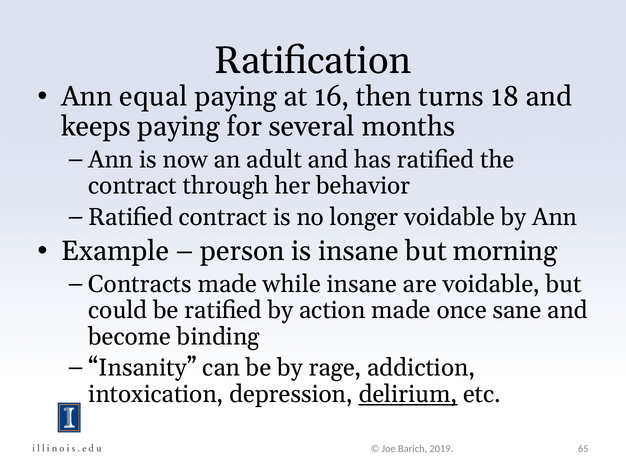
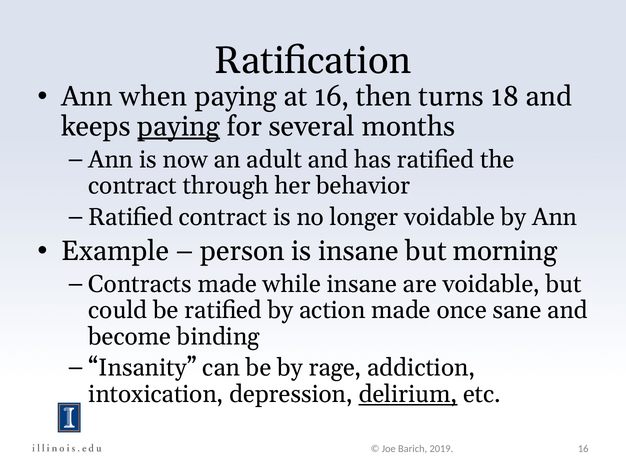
equal: equal -> when
paying at (179, 126) underline: none -> present
2019 65: 65 -> 16
